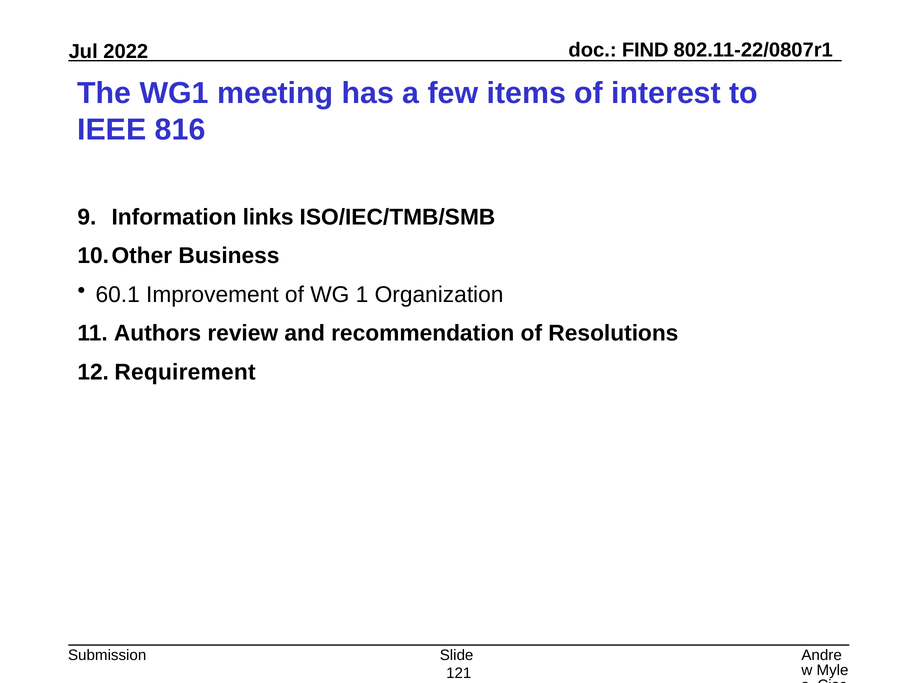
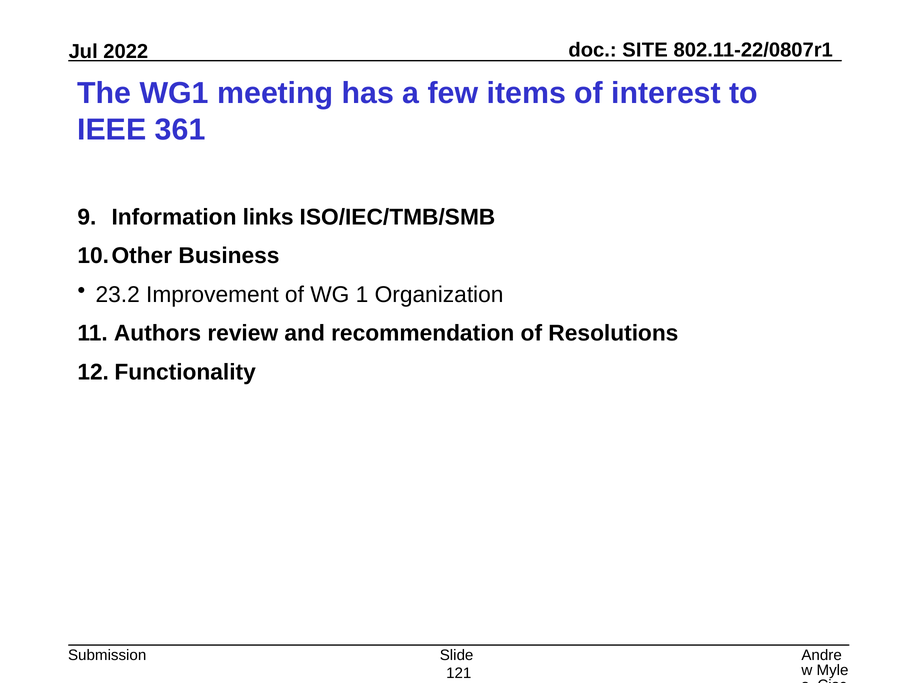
FIND: FIND -> SITE
816: 816 -> 361
60.1: 60.1 -> 23.2
Requirement: Requirement -> Functionality
